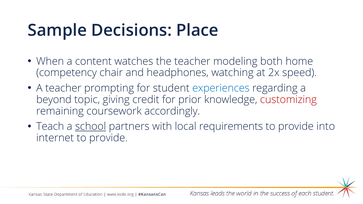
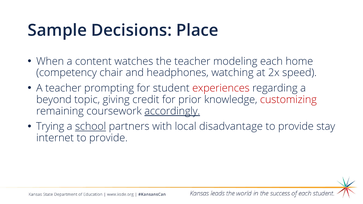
both: both -> each
experiences colour: blue -> red
accordingly underline: none -> present
Teach: Teach -> Trying
requirements: requirements -> disadvantage
into: into -> stay
